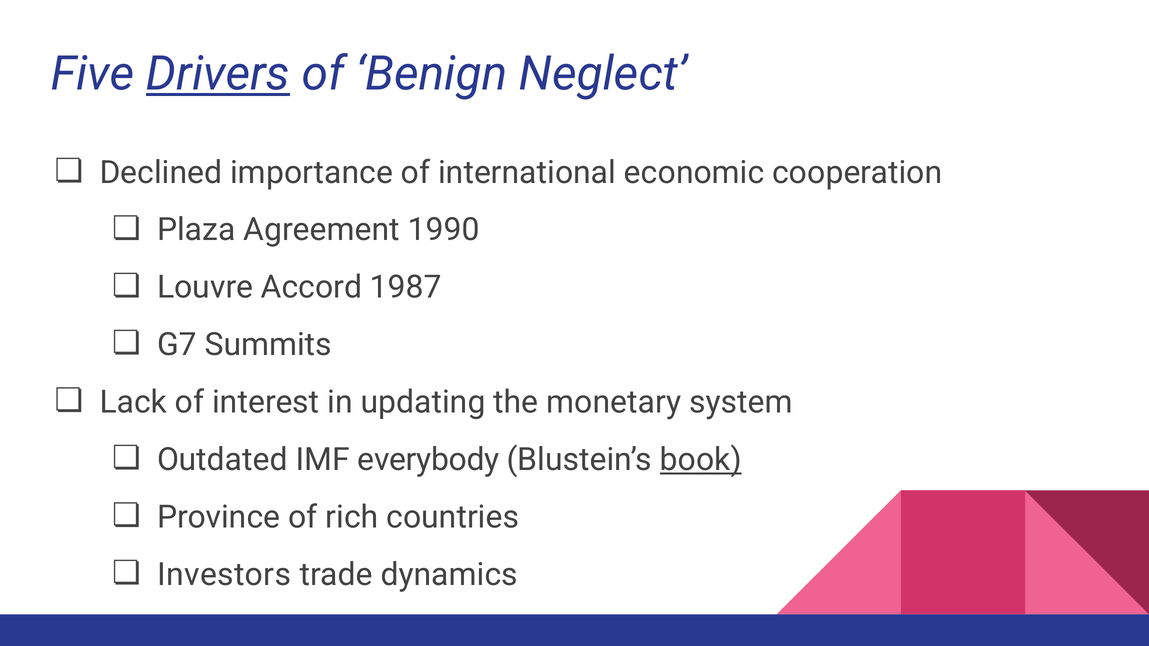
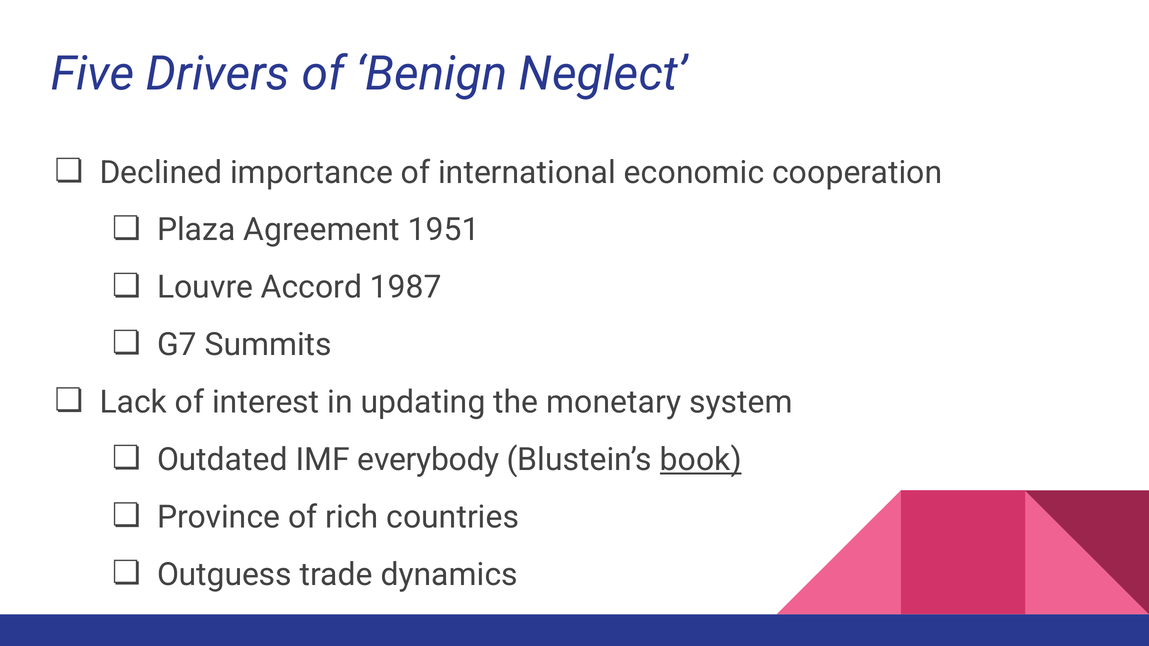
Drivers underline: present -> none
1990: 1990 -> 1951
Investors: Investors -> Outguess
